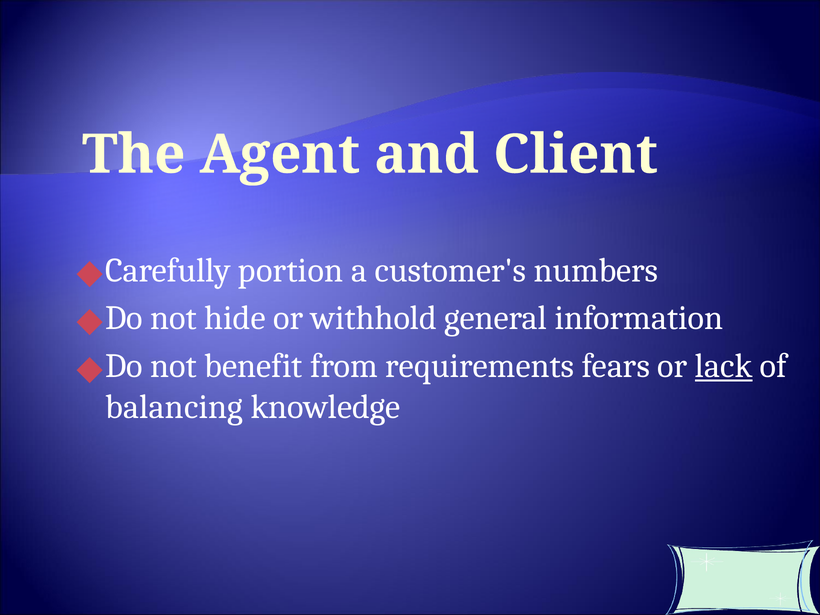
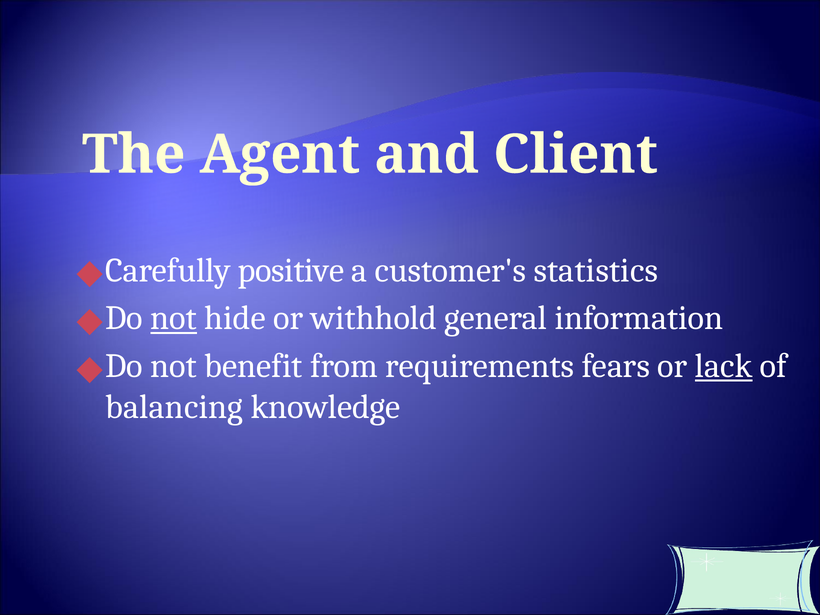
portion: portion -> positive
numbers: numbers -> statistics
not at (174, 318) underline: none -> present
